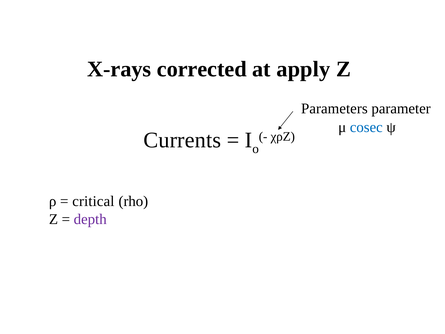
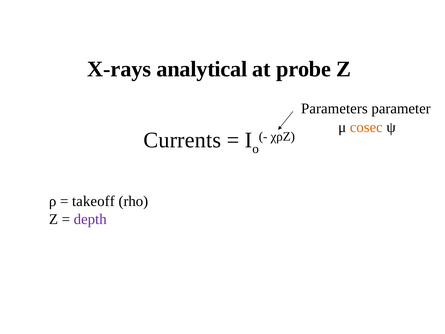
corrected: corrected -> analytical
apply: apply -> probe
cosec colour: blue -> orange
critical: critical -> takeoff
